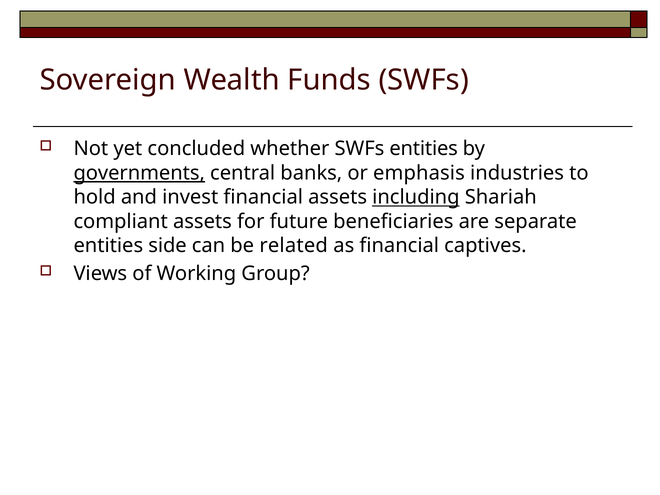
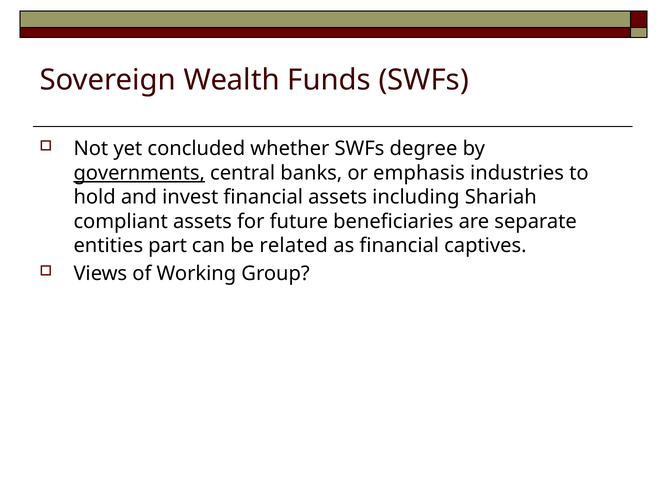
SWFs entities: entities -> degree
including underline: present -> none
side: side -> part
